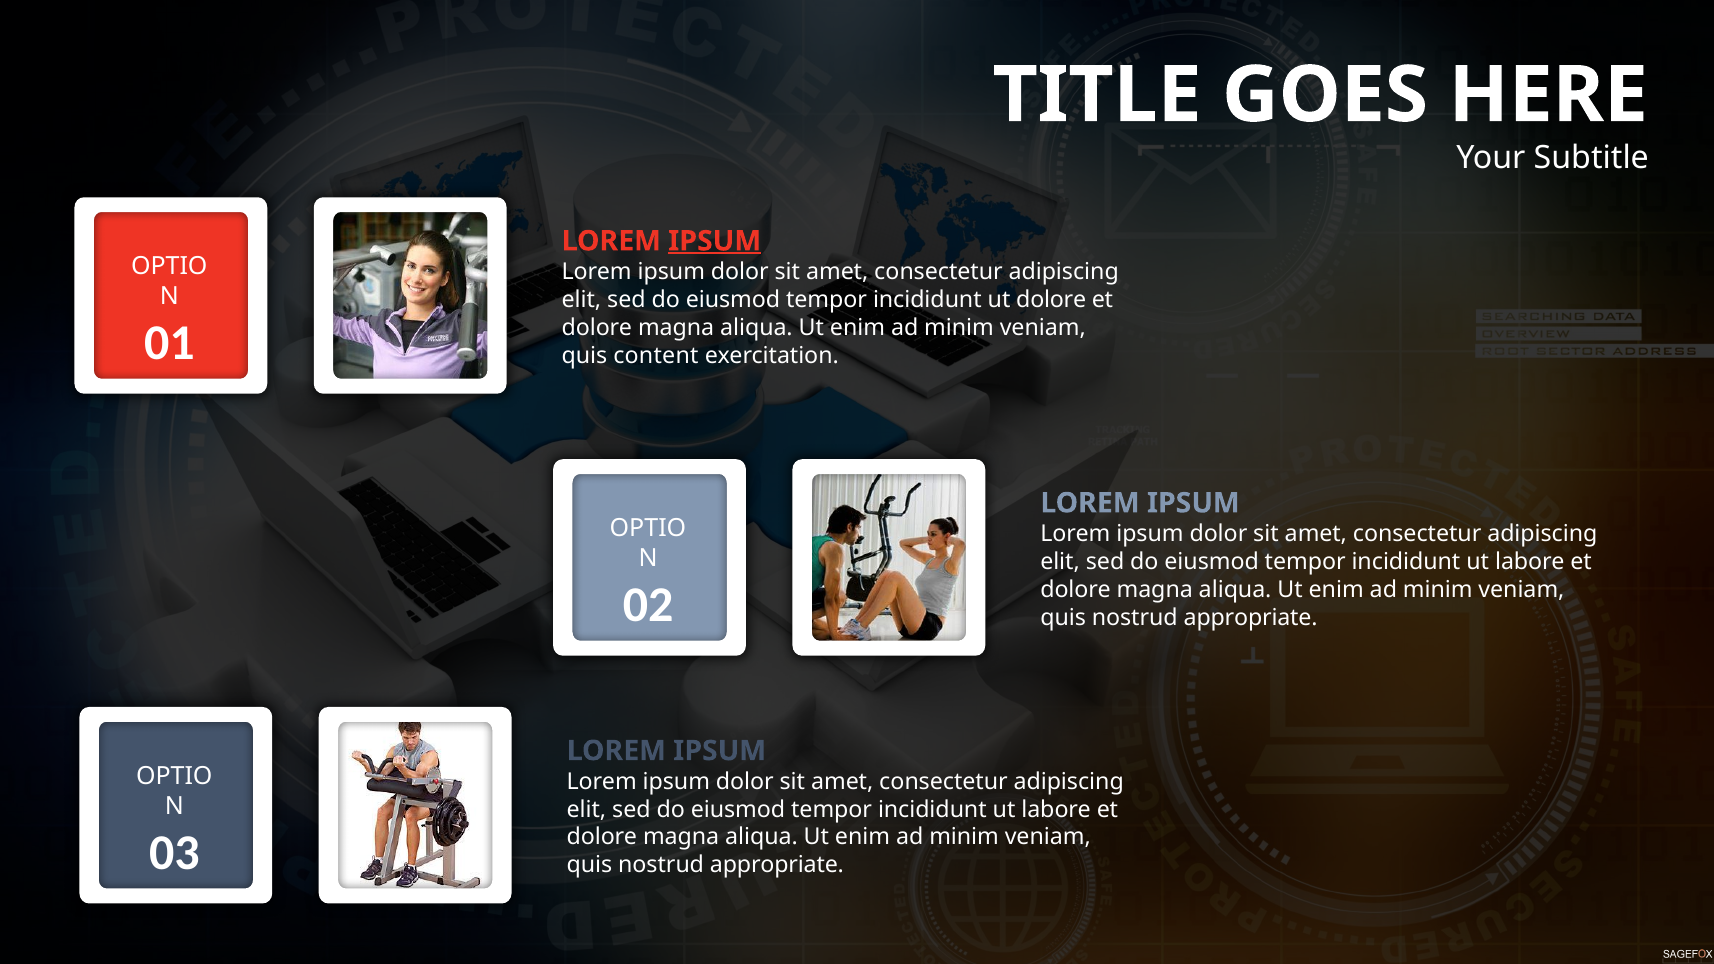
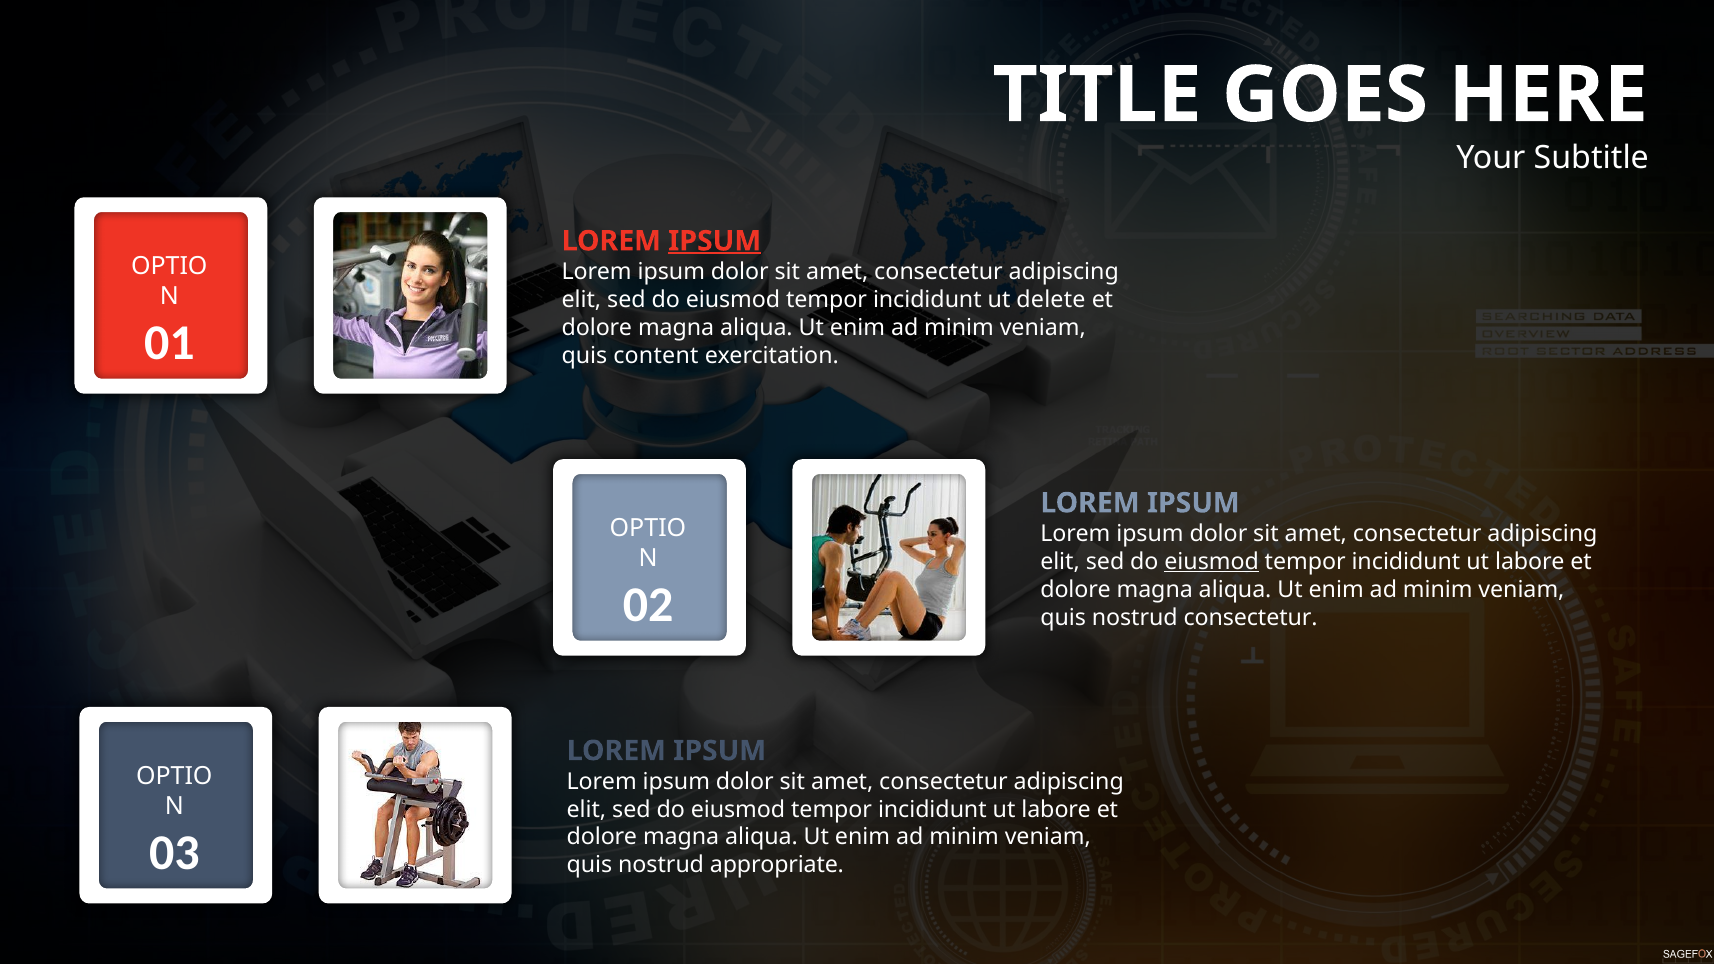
ut dolore: dolore -> delete
eiusmod at (1212, 562) underline: none -> present
appropriate at (1251, 617): appropriate -> consectetur
